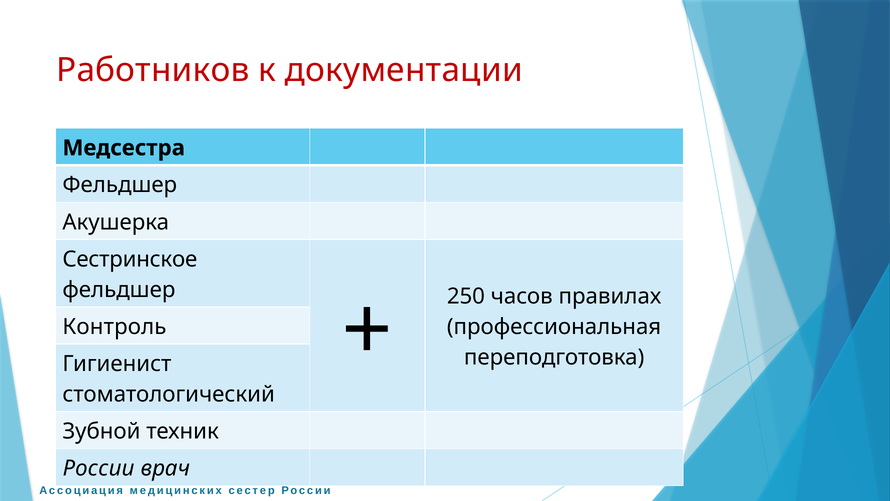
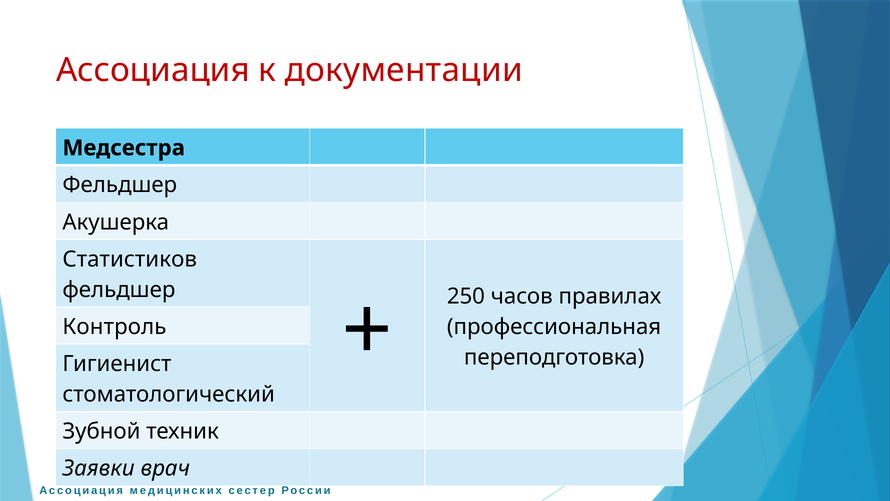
Работников at (153, 70): Работников -> Ассоциация
Сестринское: Сестринское -> Статистиков
России at (99, 468): России -> Заявки
